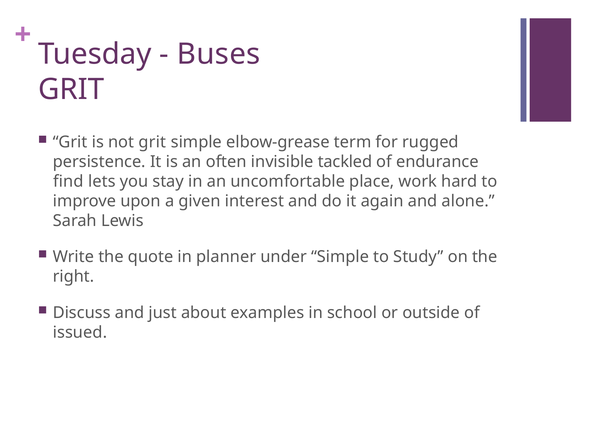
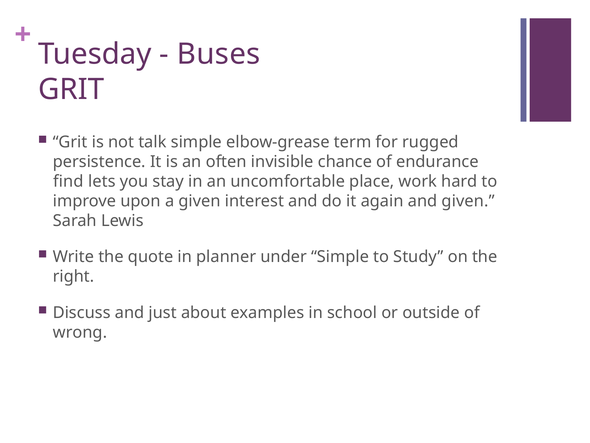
not grit: grit -> talk
tackled: tackled -> chance
and alone: alone -> given
issued: issued -> wrong
